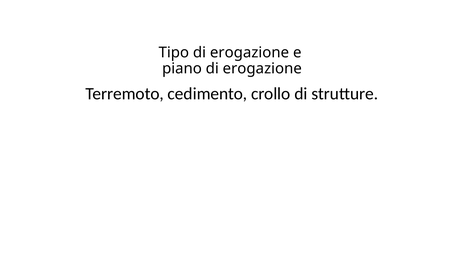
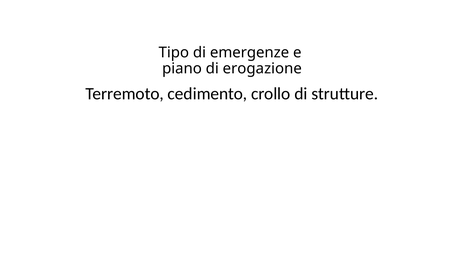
Tipo di erogazione: erogazione -> emergenze
